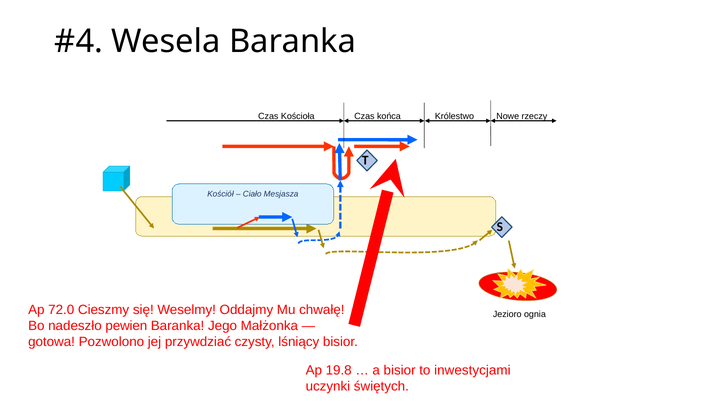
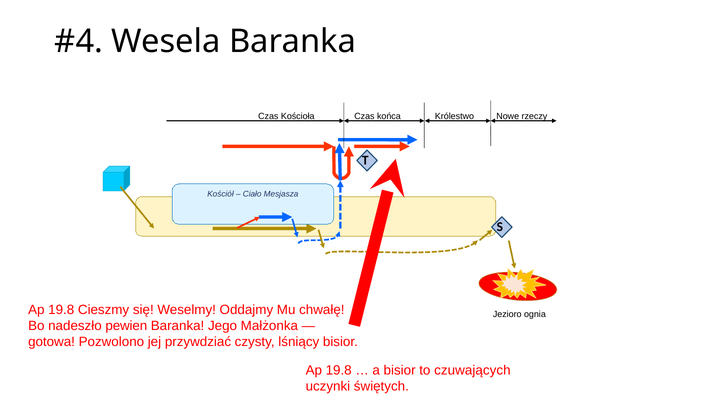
72.0 at (61, 310): 72.0 -> 19.8
inwestycjami: inwestycjami -> czuwających
